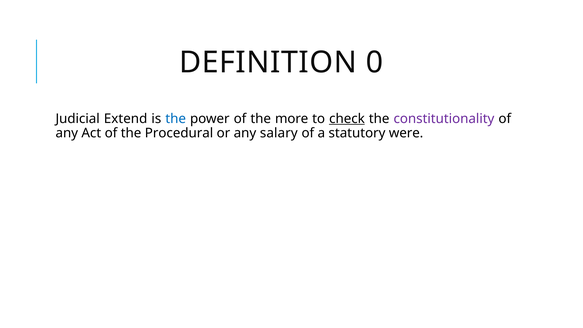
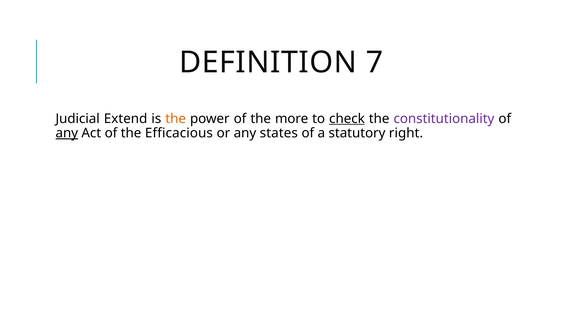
0: 0 -> 7
the at (176, 119) colour: blue -> orange
any at (67, 133) underline: none -> present
Procedural: Procedural -> Efficacious
salary: salary -> states
were: were -> right
